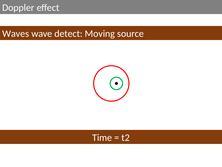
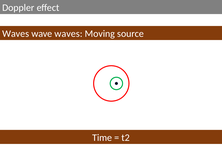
wave detect: detect -> waves
